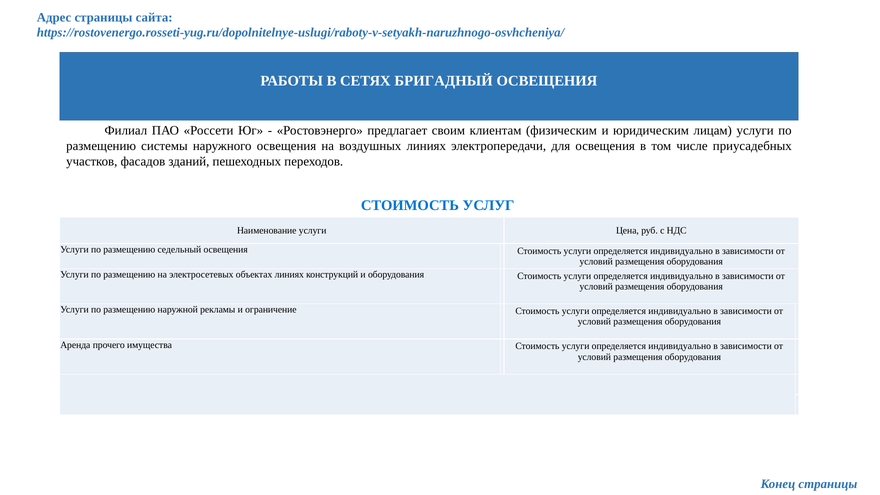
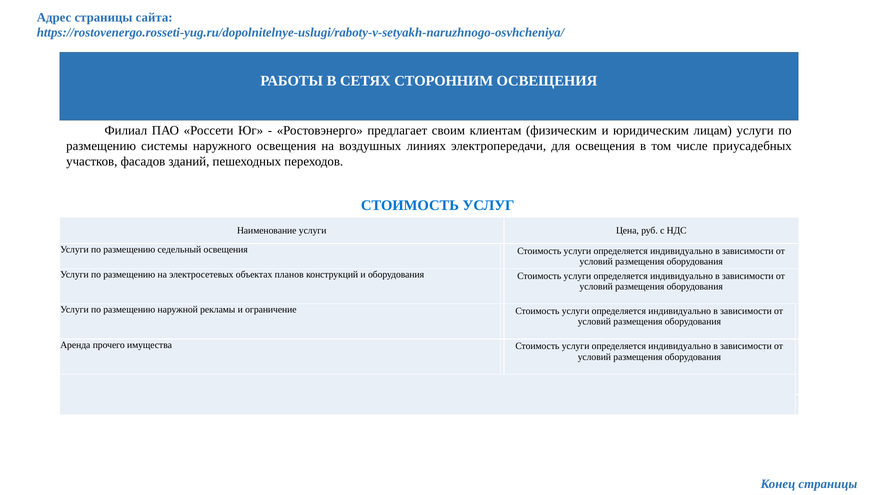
БРИГАДНЫЙ: БРИГАДНЫЙ -> СТОРОННИМ
объектах линиях: линиях -> планов
